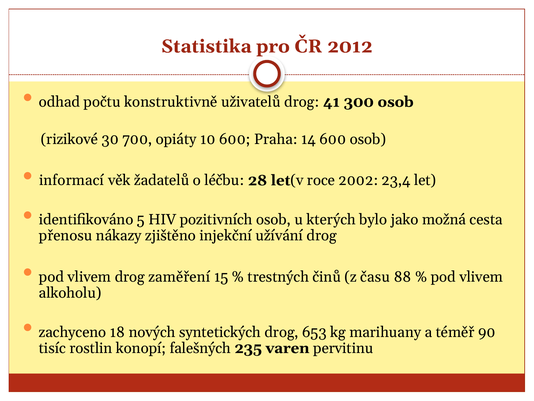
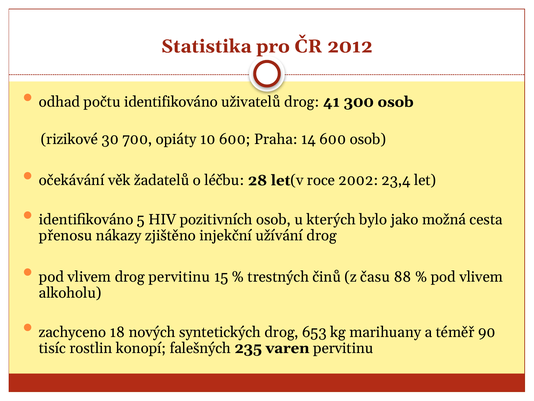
počtu konstruktivně: konstruktivně -> identifikováno
informací: informací -> očekávání
drog zaměření: zaměření -> pervitinu
